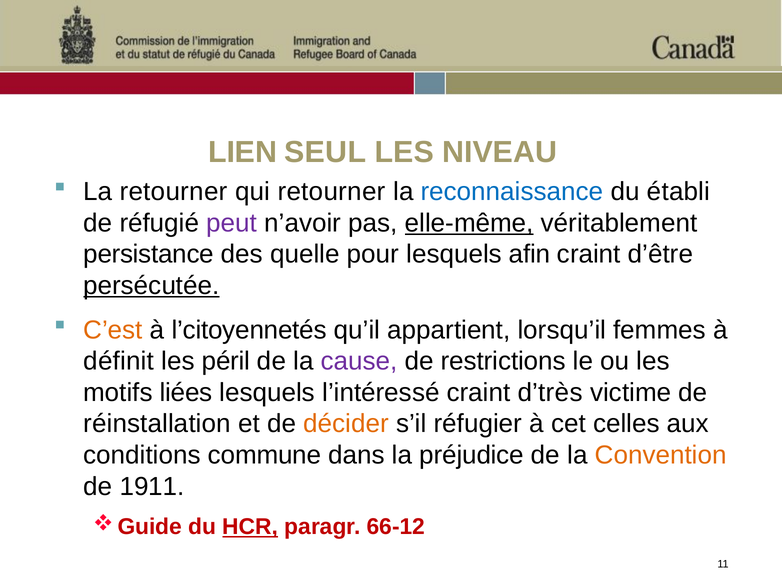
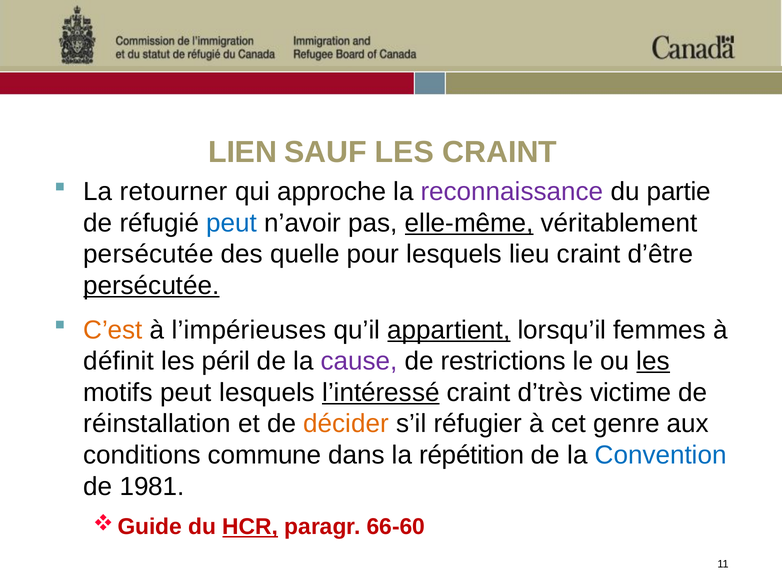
SEUL: SEUL -> SAUF
LES NIVEAU: NIVEAU -> CRAINT
qui retourner: retourner -> approche
reconnaissance colour: blue -> purple
établi: établi -> partie
peut at (232, 223) colour: purple -> blue
persistance at (149, 254): persistance -> persécutée
afin: afin -> lieu
l’citoyennetés: l’citoyennetés -> l’impérieuses
appartient underline: none -> present
les at (653, 361) underline: none -> present
motifs liées: liées -> peut
l’intéressé underline: none -> present
celles: celles -> genre
préjudice: préjudice -> répétition
Convention colour: orange -> blue
1911: 1911 -> 1981
66-12: 66-12 -> 66-60
